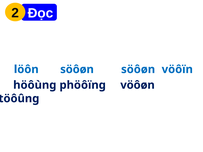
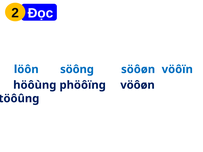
löôn söôøn: söôøn -> söông
